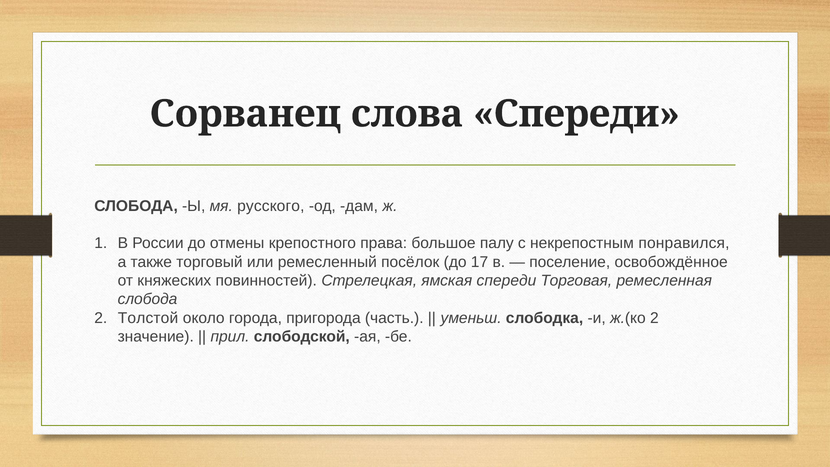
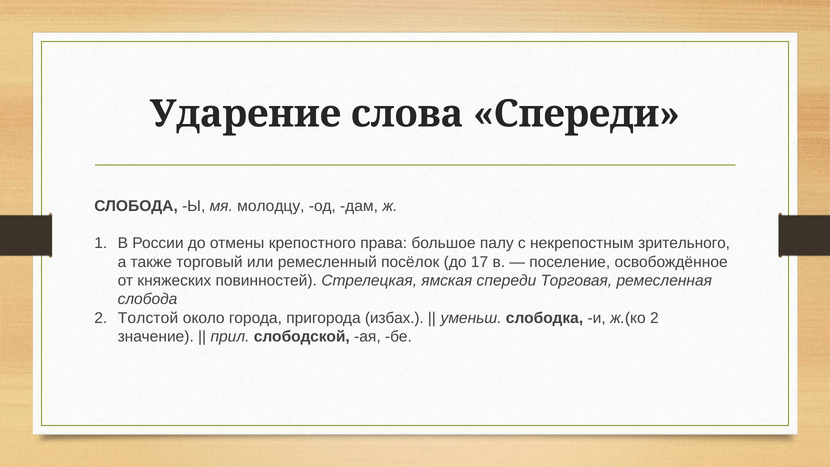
Сорванец: Сорванец -> Ударение
русского: русского -> молодцу
понравился: понравился -> зрительного
часть: часть -> избах
